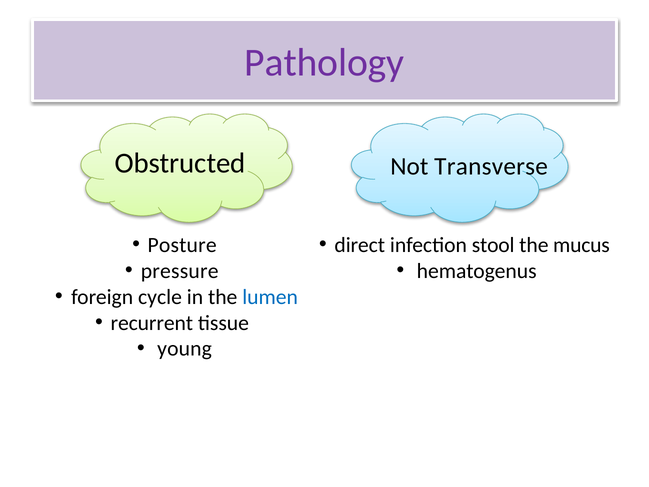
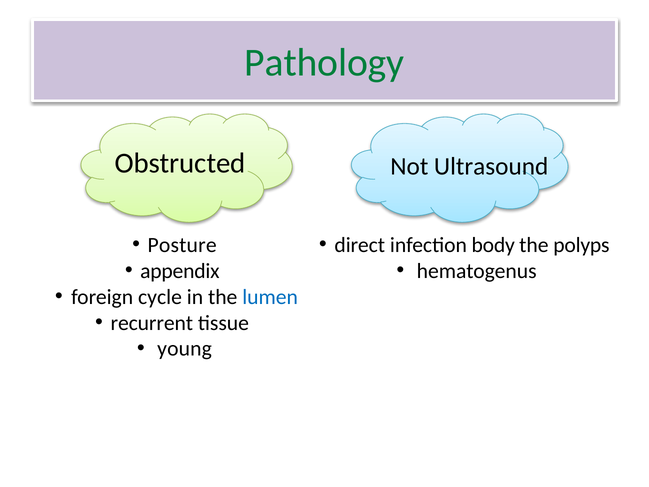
Pathology colour: purple -> green
Transverse: Transverse -> Ultrasound
stool: stool -> body
mucus: mucus -> polyps
pressure: pressure -> appendix
